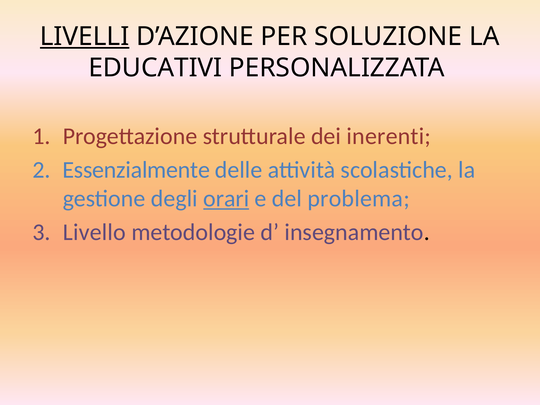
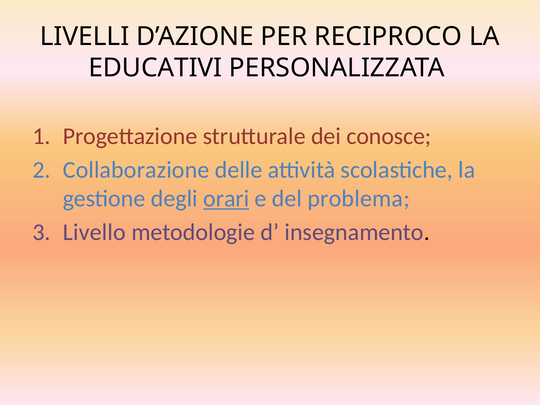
LIVELLI underline: present -> none
SOLUZIONE: SOLUZIONE -> RECIPROCO
inerenti: inerenti -> conosce
Essenzialmente: Essenzialmente -> Collaborazione
